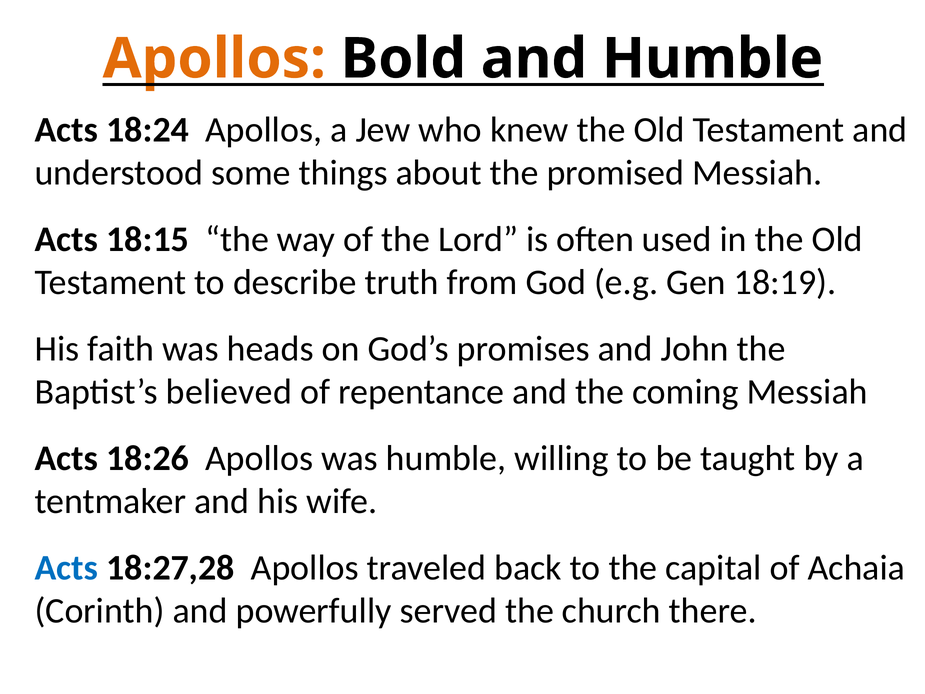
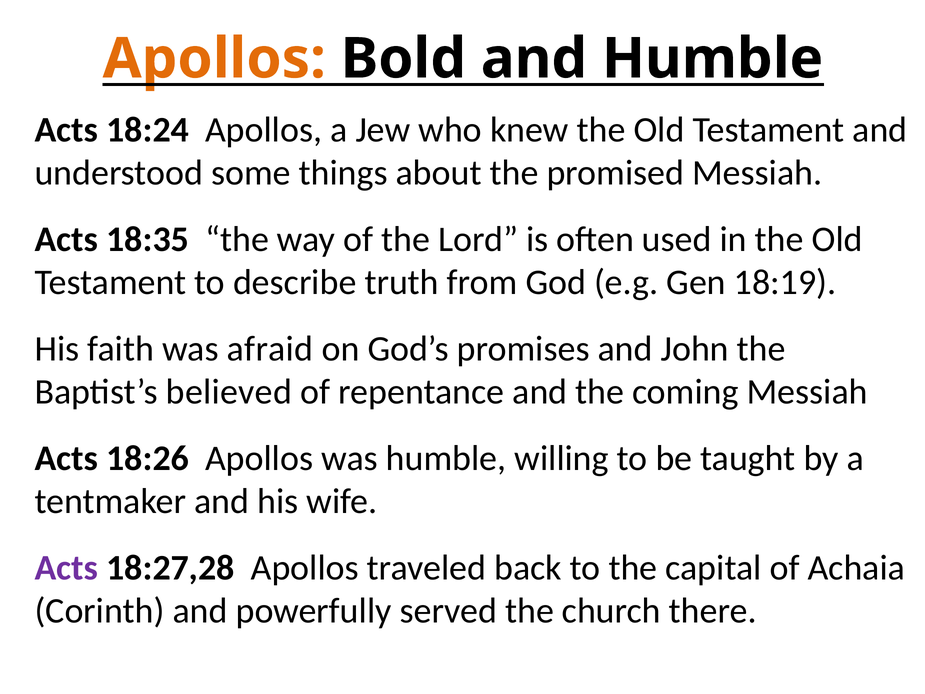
18:15: 18:15 -> 18:35
heads: heads -> afraid
Acts at (66, 568) colour: blue -> purple
